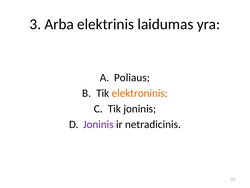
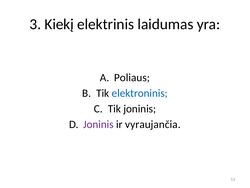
Arba: Arba -> Kiekį
elektroninis colour: orange -> blue
netradicinis: netradicinis -> vyraujančia
